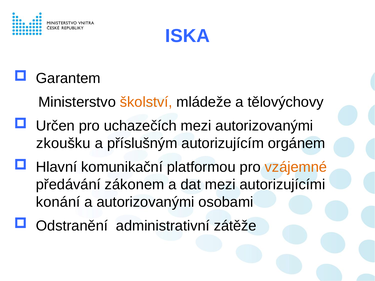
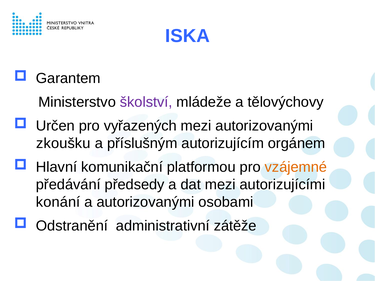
školství colour: orange -> purple
uchazečích: uchazečích -> vyřazených
zákonem: zákonem -> předsedy
